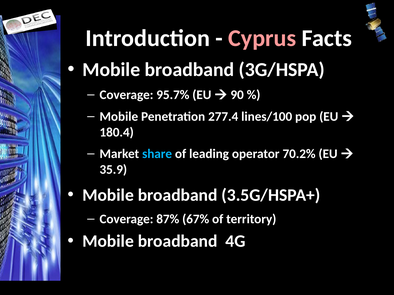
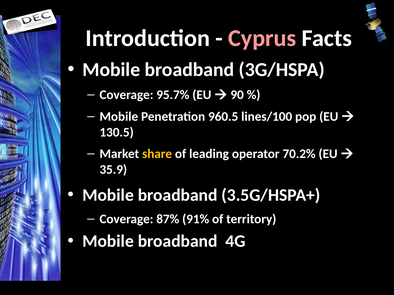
277.4: 277.4 -> 960.5
180.4: 180.4 -> 130.5
share colour: light blue -> yellow
67%: 67% -> 91%
